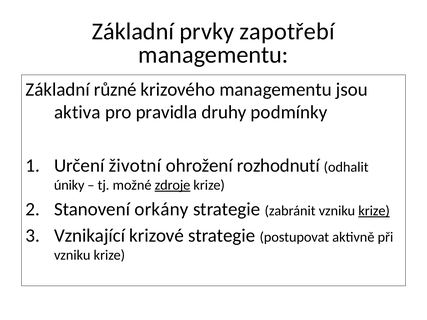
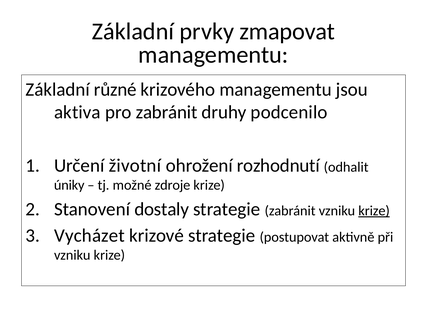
zapotřebí: zapotřebí -> zmapovat
pro pravidla: pravidla -> zabránit
podmínky: podmínky -> podcenilo
zdroje underline: present -> none
orkány: orkány -> dostaly
Vznikající: Vznikající -> Vycházet
